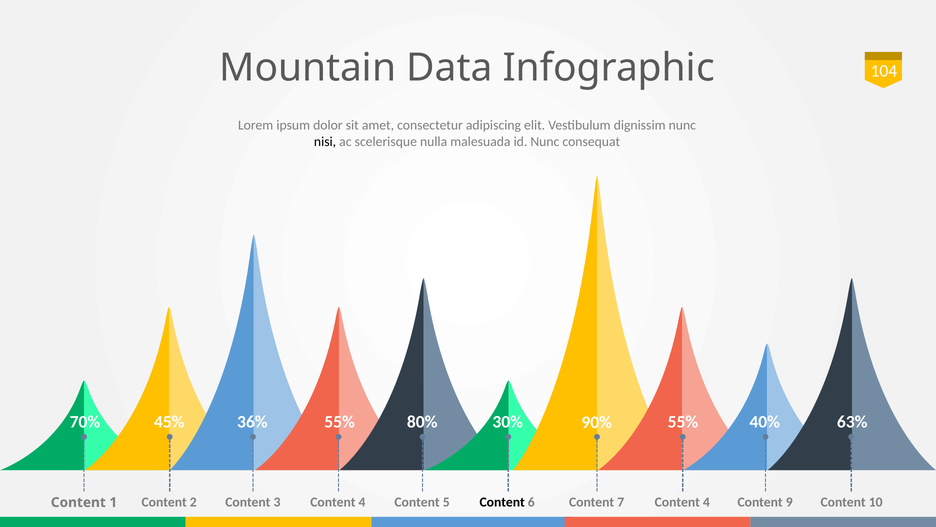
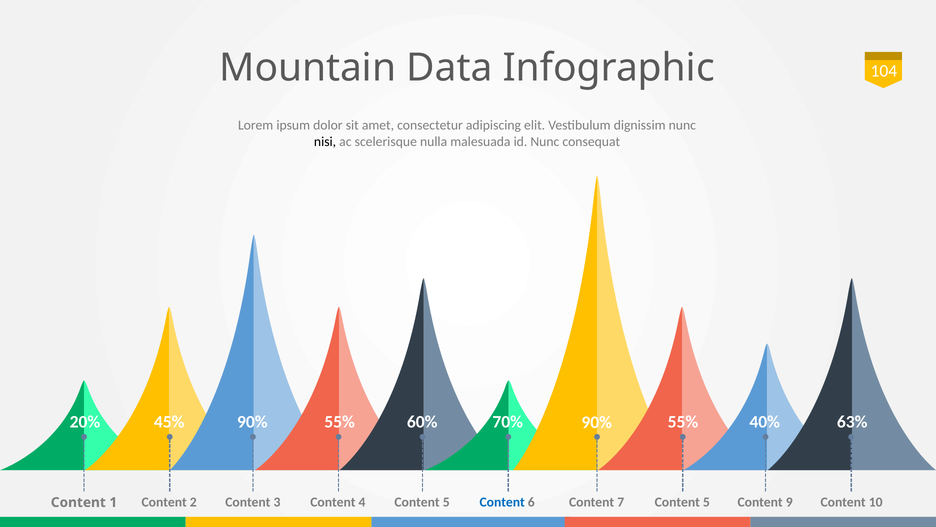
70%: 70% -> 20%
36% at (252, 422): 36% -> 90%
80%: 80% -> 60%
30%: 30% -> 70%
Content at (502, 502) colour: black -> blue
7 Content 4: 4 -> 5
